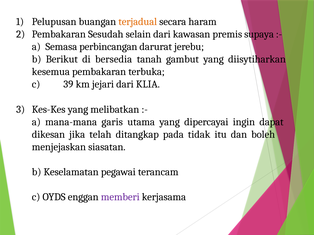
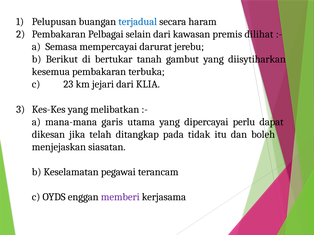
terjadual colour: orange -> blue
Sesudah: Sesudah -> Pelbagai
supaya: supaya -> dilihat
perbincangan: perbincangan -> mempercayai
bersedia: bersedia -> bertukar
39: 39 -> 23
ingin: ingin -> perlu
